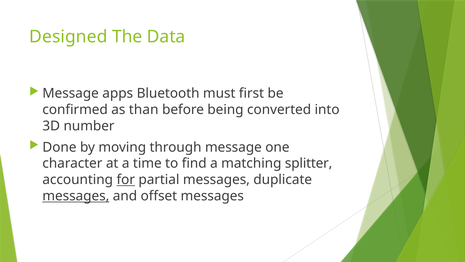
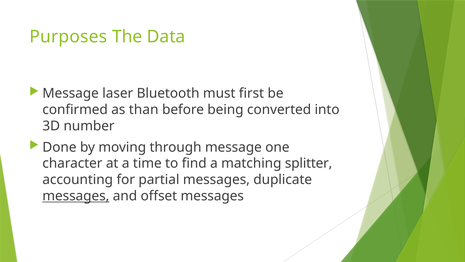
Designed: Designed -> Purposes
apps: apps -> laser
for underline: present -> none
